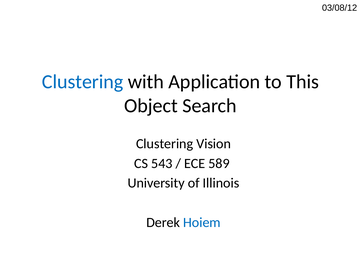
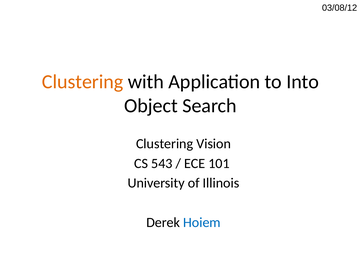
Clustering at (83, 82) colour: blue -> orange
This: This -> Into
589: 589 -> 101
